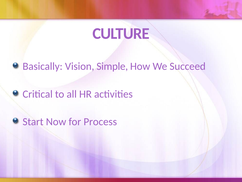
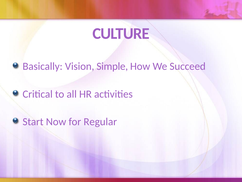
Process: Process -> Regular
